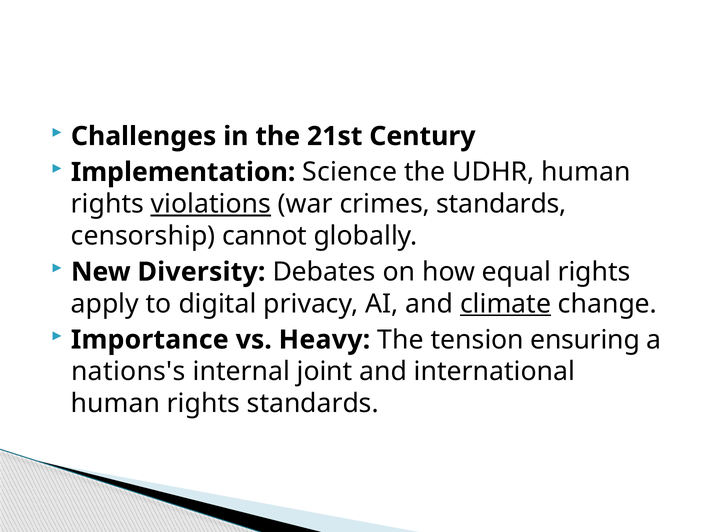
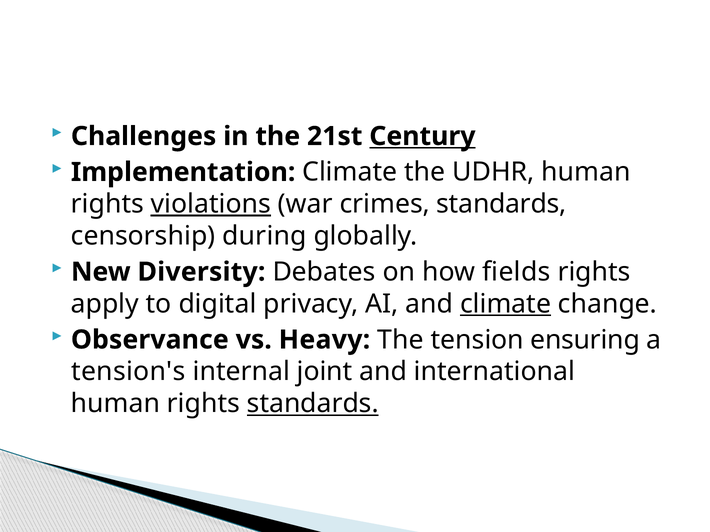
Century underline: none -> present
Implementation Science: Science -> Climate
cannot: cannot -> during
equal: equal -> fields
Importance: Importance -> Observance
nations's: nations's -> tension's
standards at (313, 404) underline: none -> present
